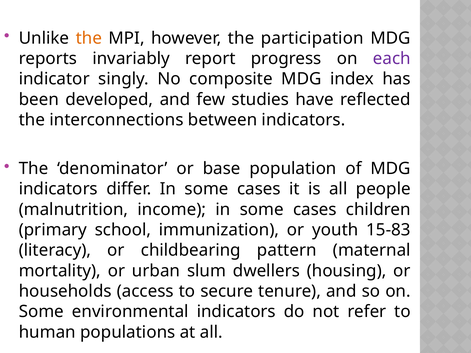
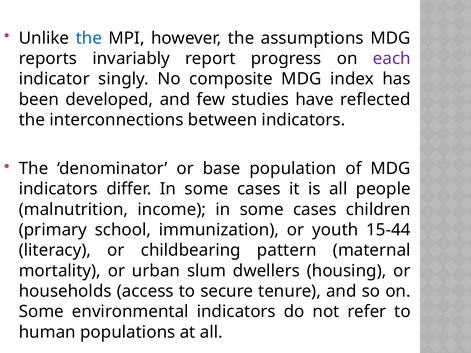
the at (89, 38) colour: orange -> blue
participation: participation -> assumptions
15-83: 15-83 -> 15-44
